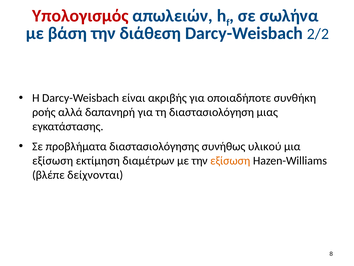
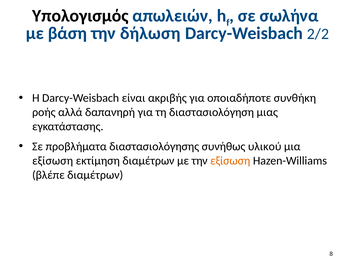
Υπολογισμός colour: red -> black
διάθεση: διάθεση -> δήλωση
βλέπε δείχνονται: δείχνονται -> διαμέτρων
